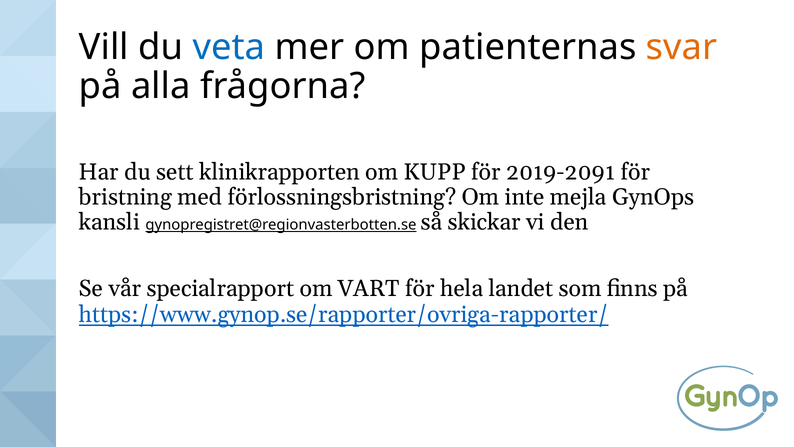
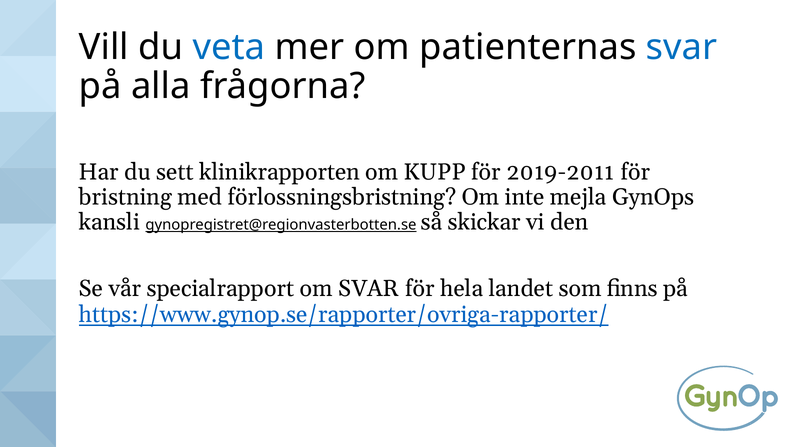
svar at (682, 47) colour: orange -> blue
2019-2091: 2019-2091 -> 2019-2011
om VART: VART -> SVAR
